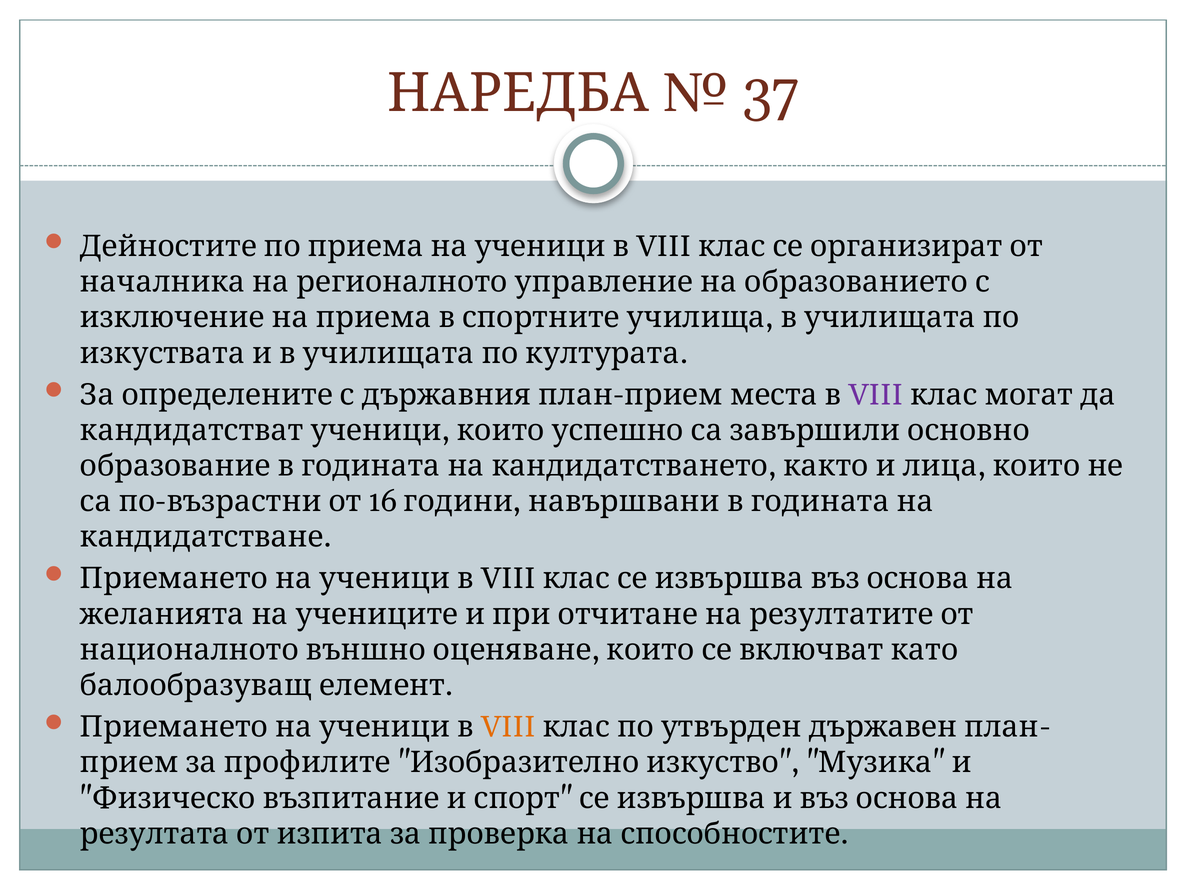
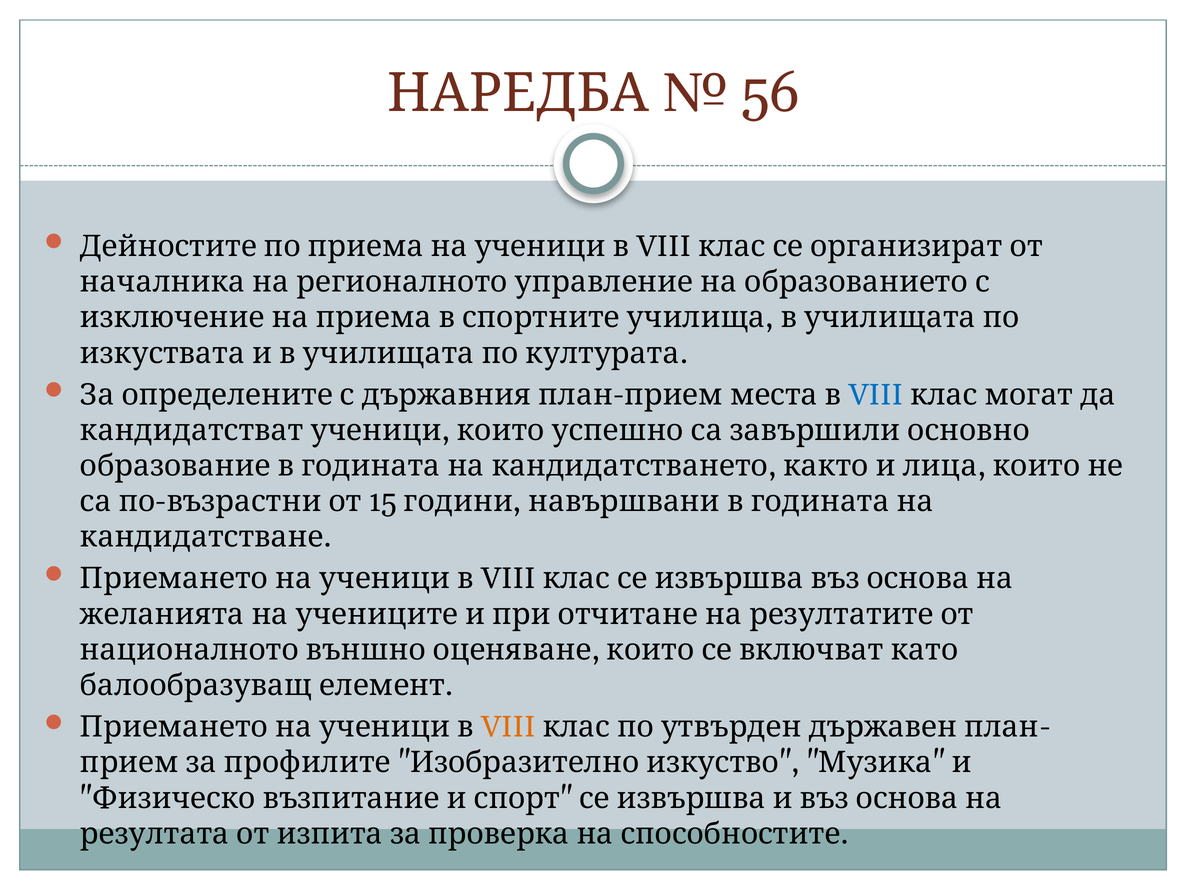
37: 37 -> 56
VIII at (876, 395) colour: purple -> blue
16: 16 -> 15
